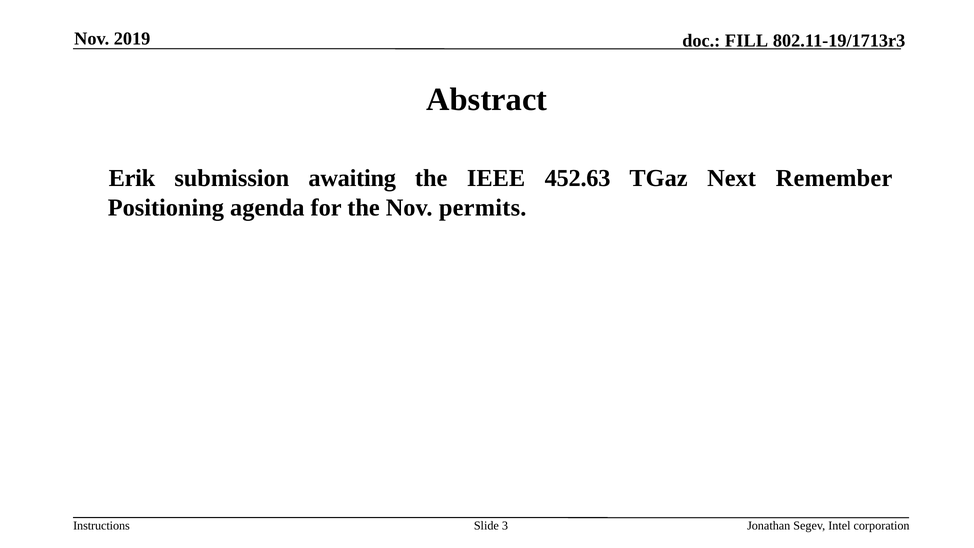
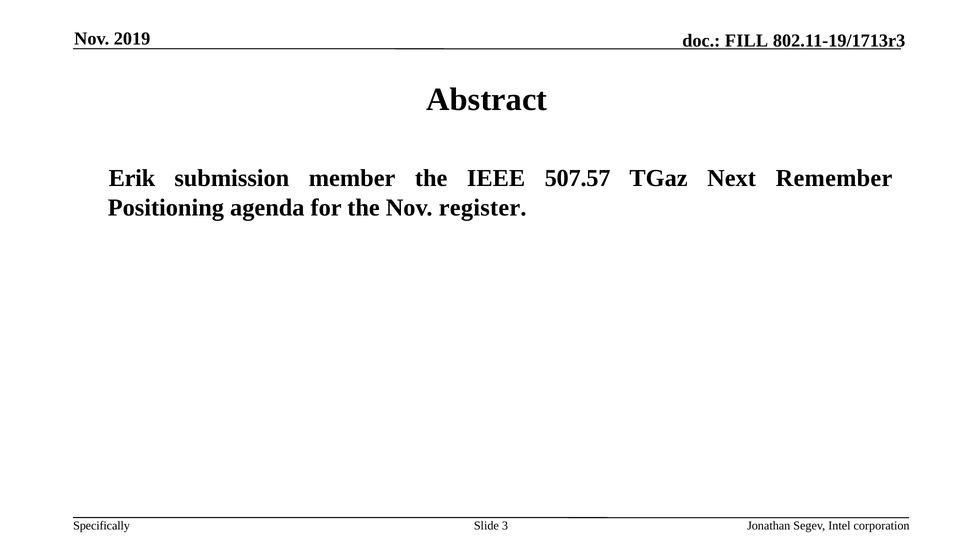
awaiting: awaiting -> member
452.63: 452.63 -> 507.57
permits: permits -> register
Instructions: Instructions -> Specifically
